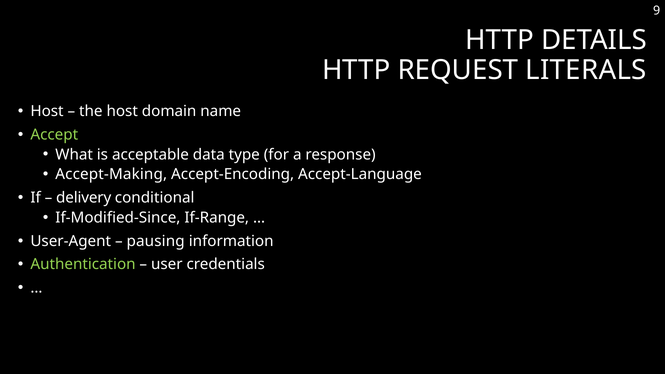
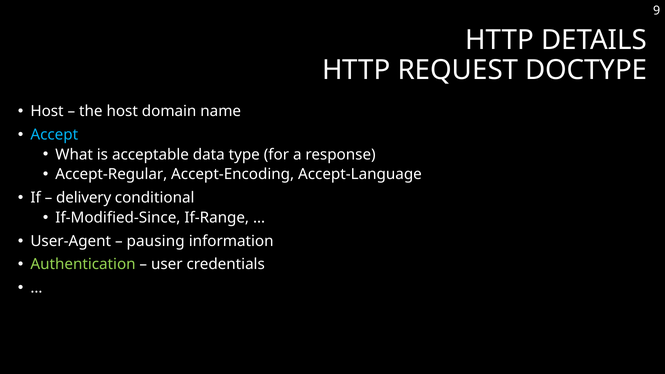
LITERALS: LITERALS -> DOCTYPE
Accept colour: light green -> light blue
Accept-Making: Accept-Making -> Accept-Regular
